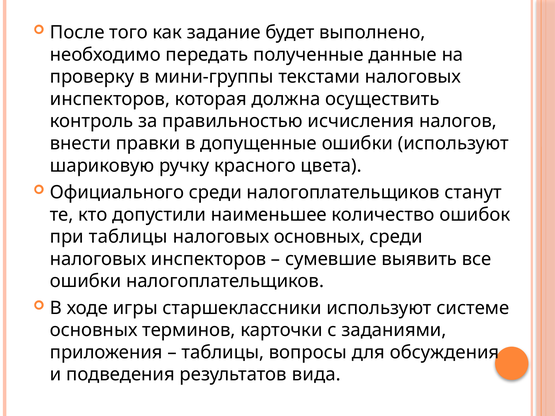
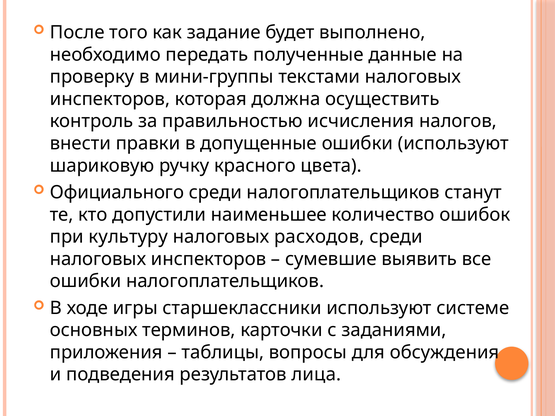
при таблицы: таблицы -> культуру
налоговых основных: основных -> расходов
вида: вида -> лица
